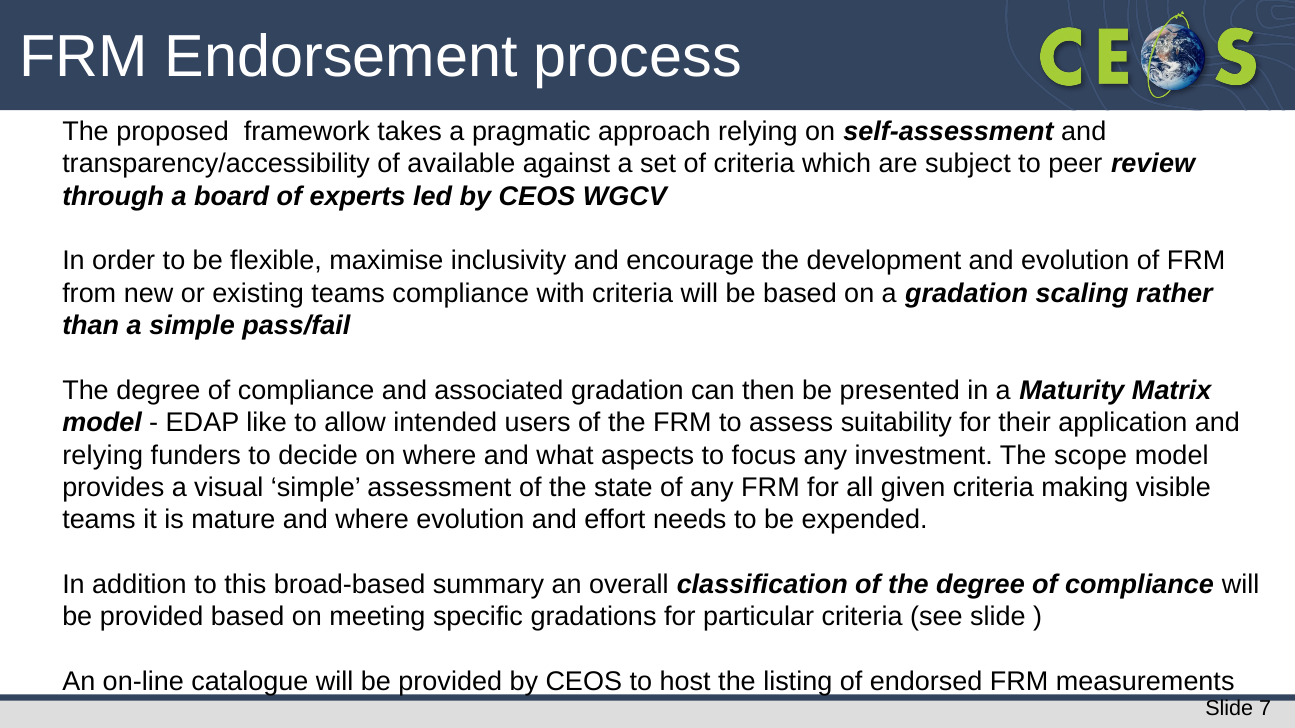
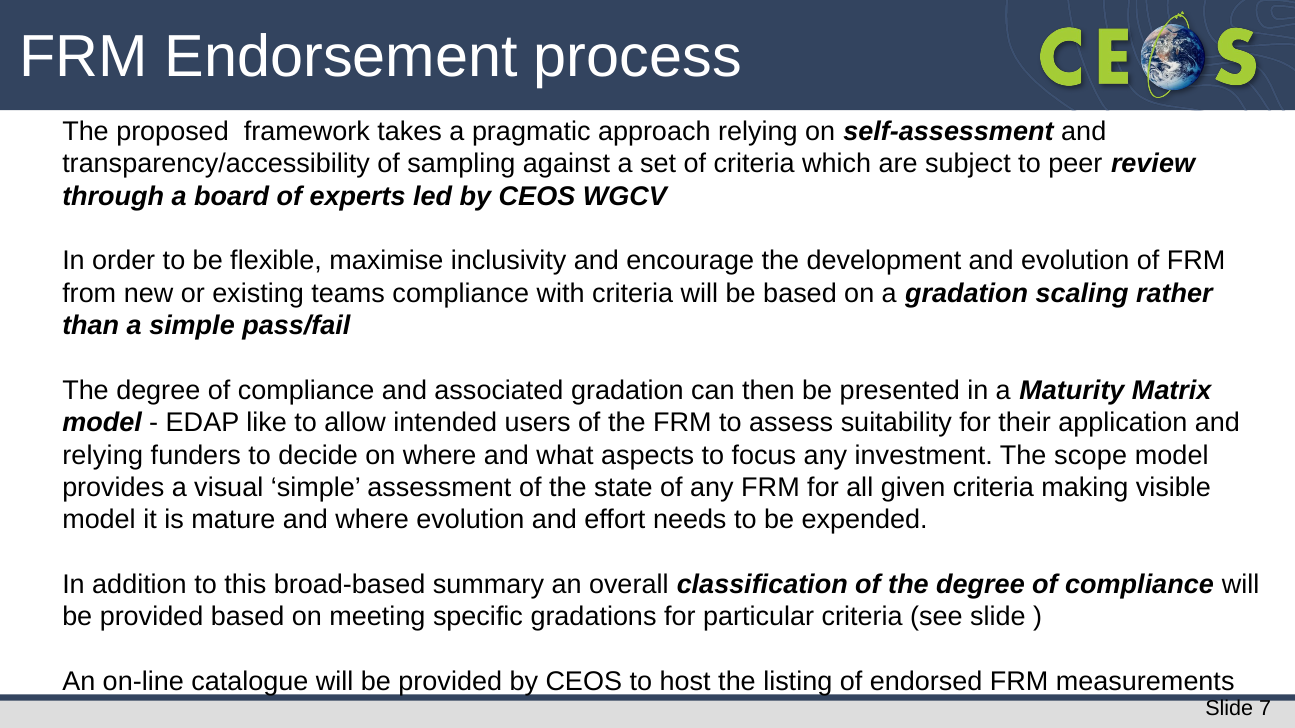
available: available -> sampling
teams at (99, 520): teams -> model
